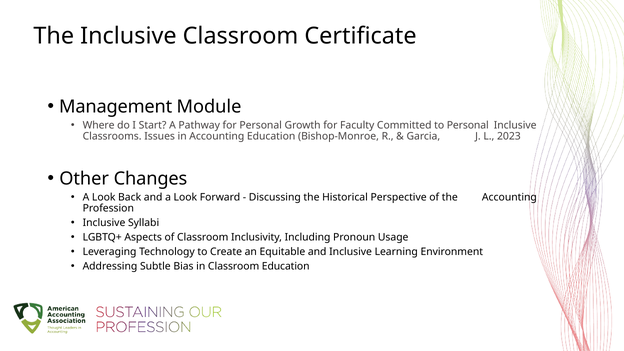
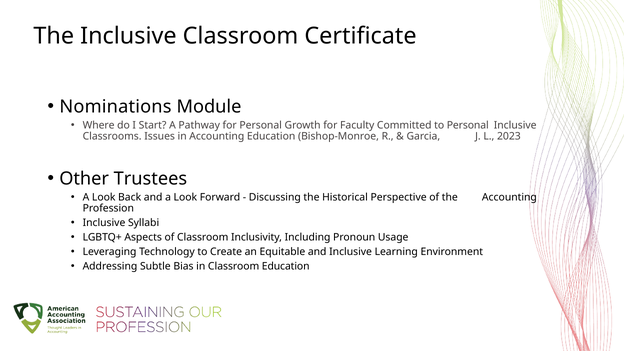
Management: Management -> Nominations
Changes: Changes -> Trustees
